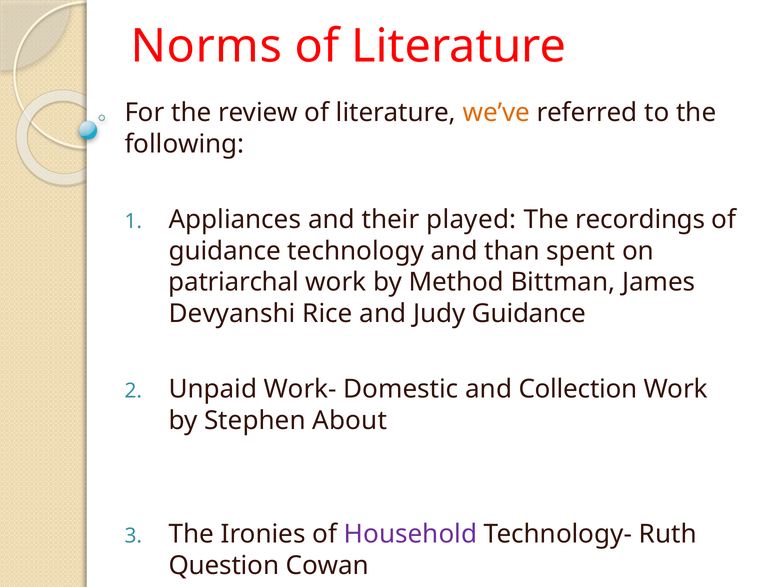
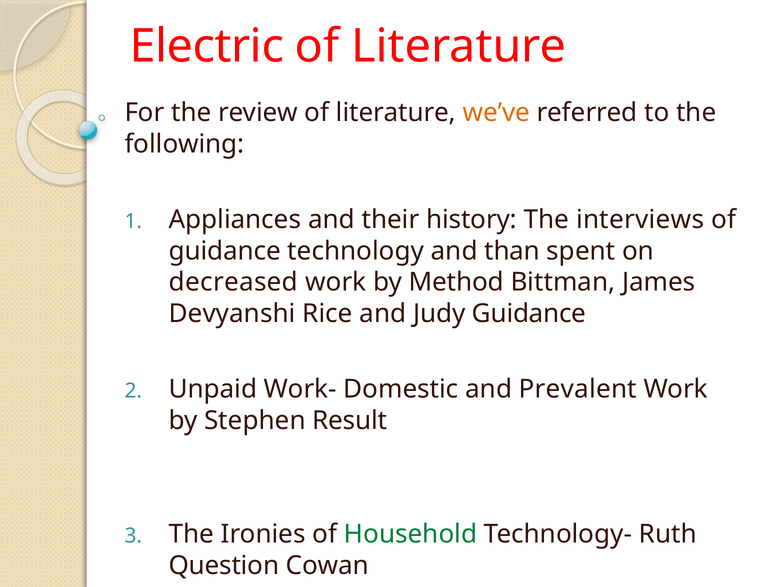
Norms: Norms -> Electric
played: played -> history
recordings: recordings -> interviews
patriarchal: patriarchal -> decreased
Collection: Collection -> Prevalent
About: About -> Result
Household colour: purple -> green
